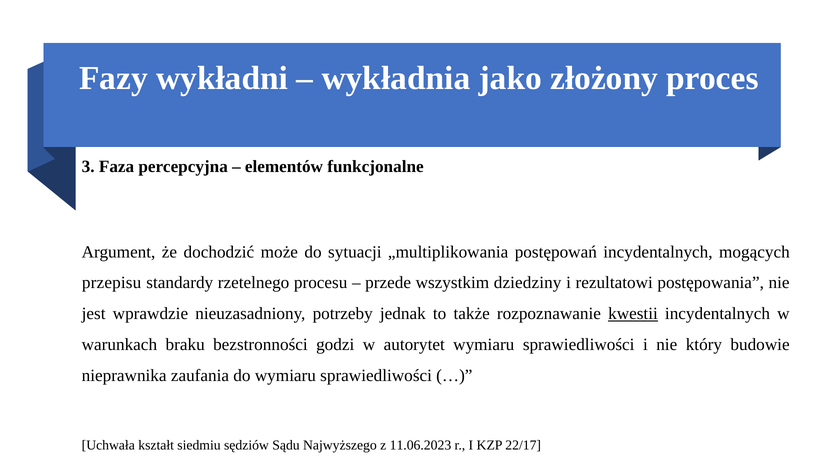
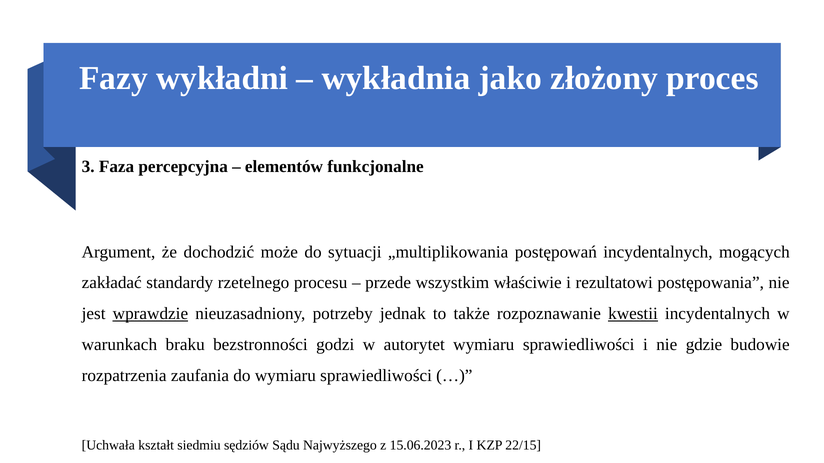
przepisu: przepisu -> zakładać
dziedziny: dziedziny -> właściwie
wprawdzie underline: none -> present
który: który -> gdzie
nieprawnika: nieprawnika -> rozpatrzenia
11.06.2023: 11.06.2023 -> 15.06.2023
22/17: 22/17 -> 22/15
